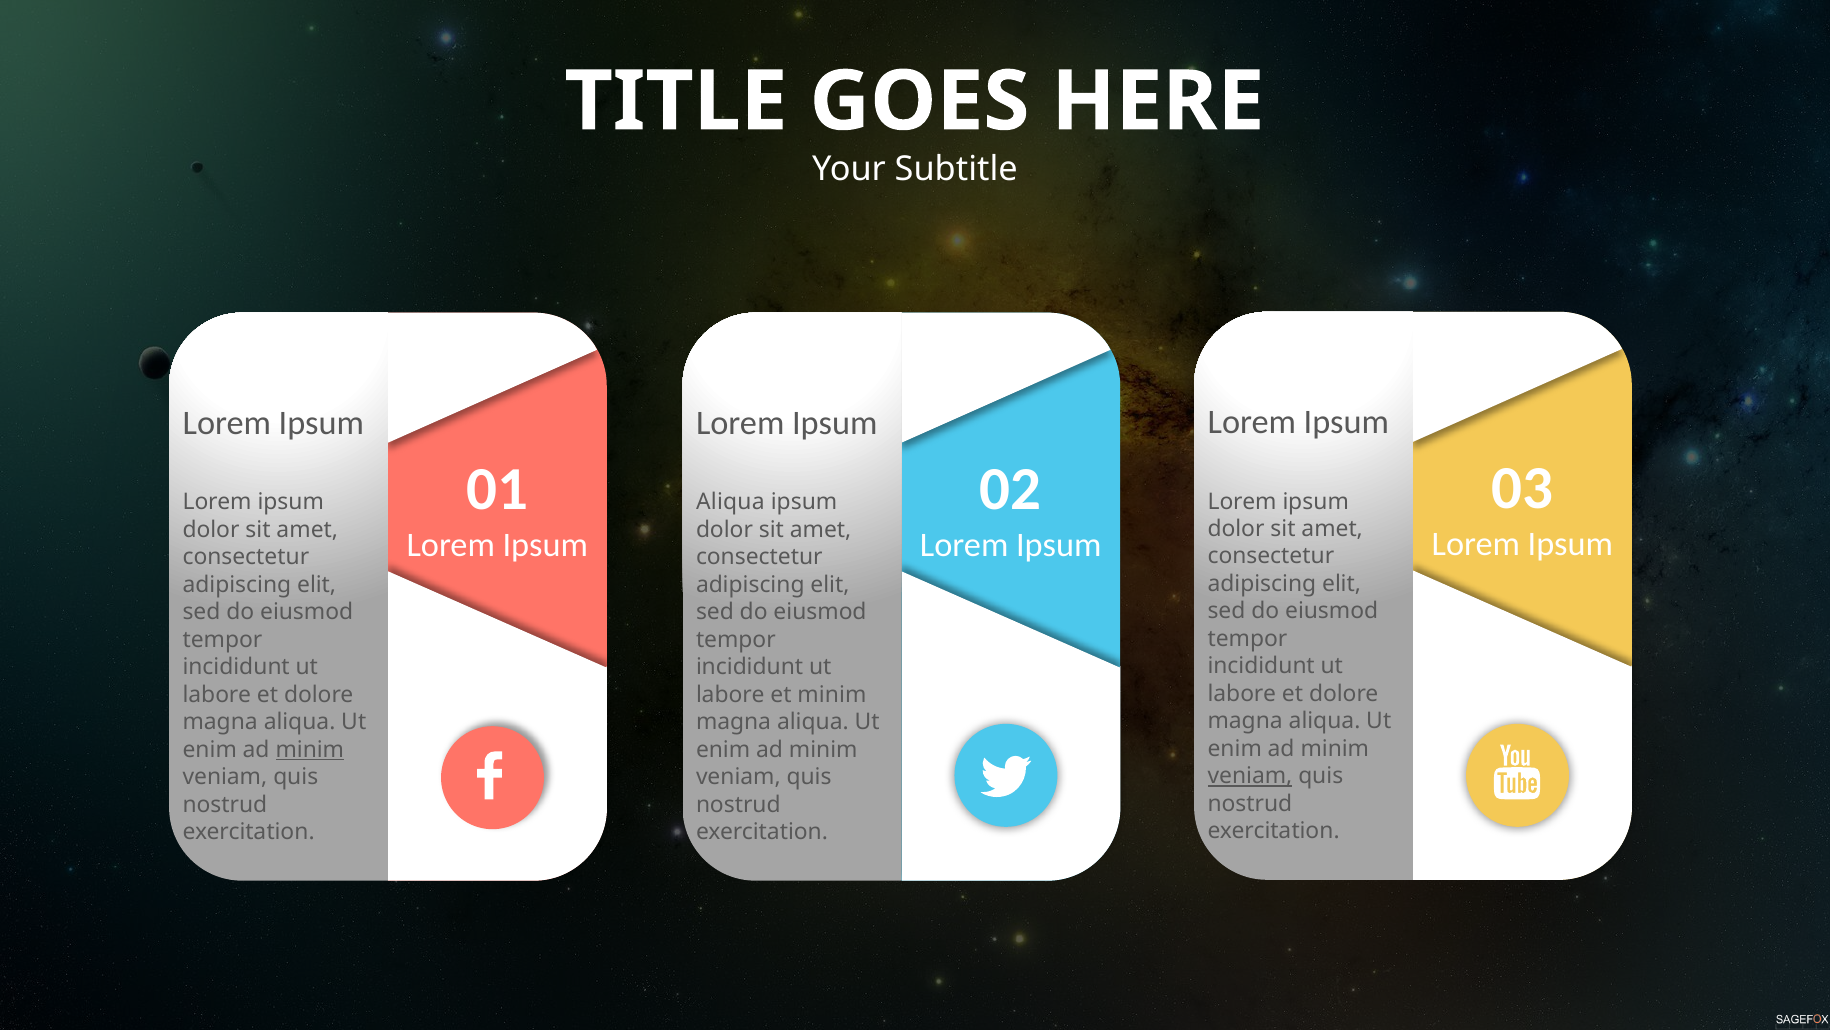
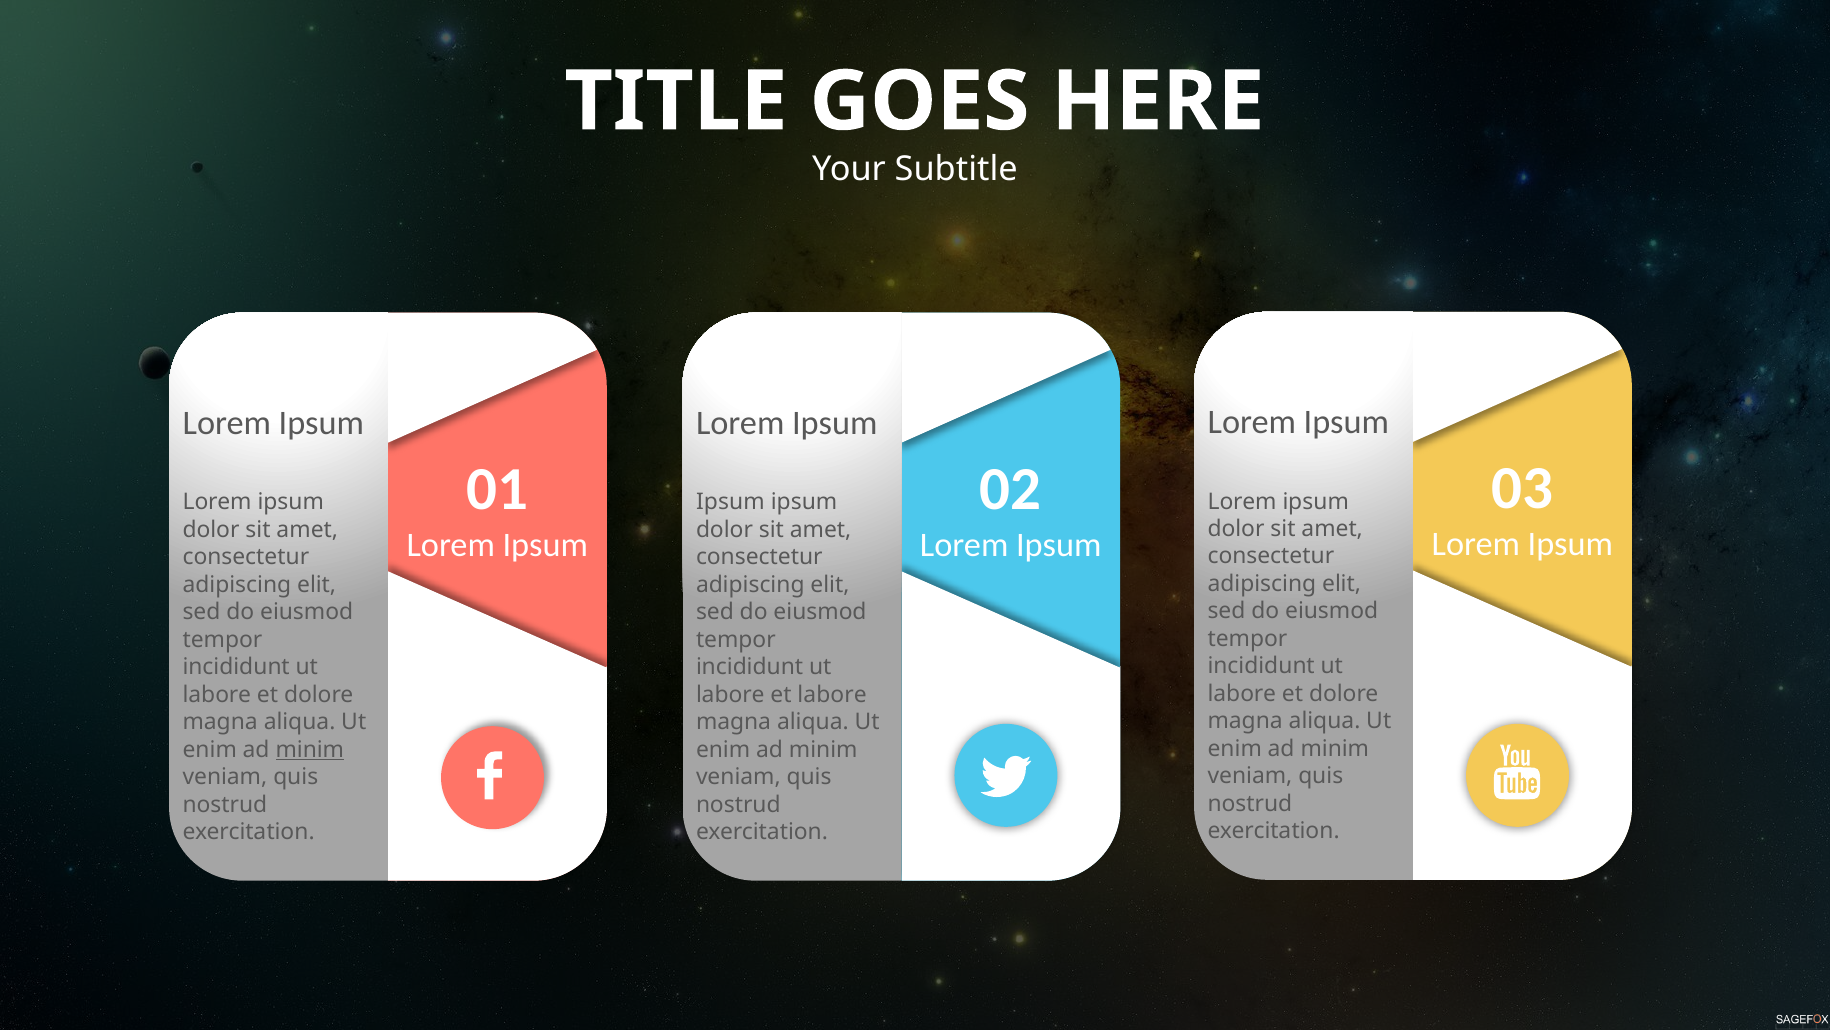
Aliqua at (730, 502): Aliqua -> Ipsum
et minim: minim -> labore
veniam at (1250, 776) underline: present -> none
